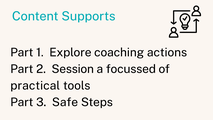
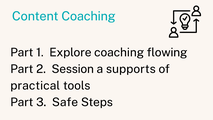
Content Supports: Supports -> Coaching
actions: actions -> flowing
focussed: focussed -> supports
